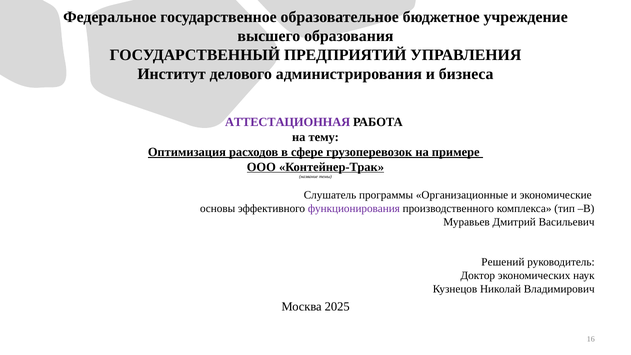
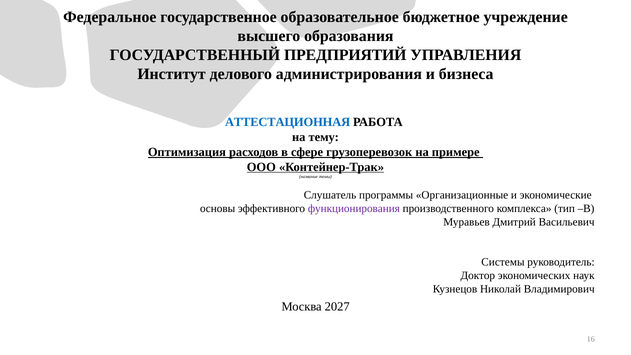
АТТЕСТАЦИОННАЯ colour: purple -> blue
Решений: Решений -> Системы
2025: 2025 -> 2027
